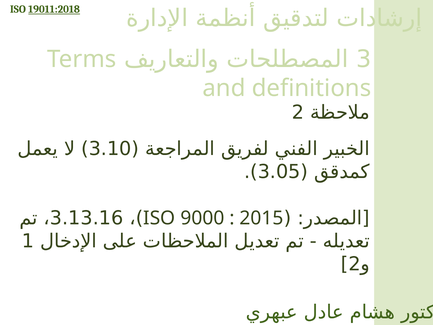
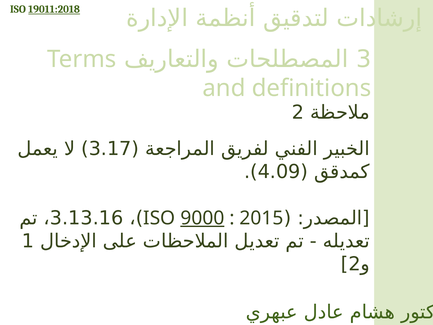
3.10: 3.10 -> 3.17
3.05: 3.05 -> 4.09
9000 underline: none -> present
